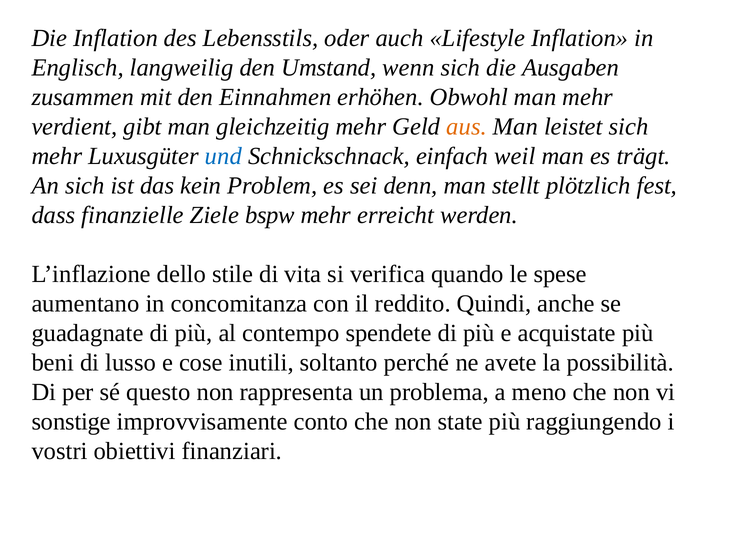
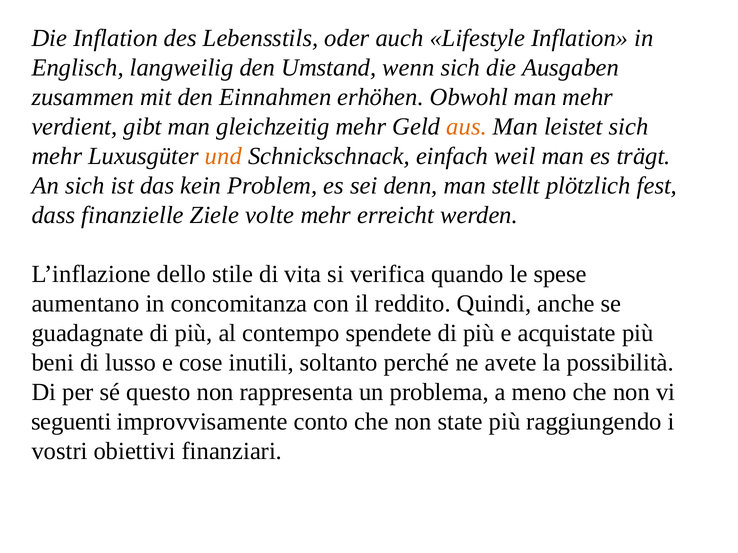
und colour: blue -> orange
bspw: bspw -> volte
sonstige: sonstige -> seguenti
